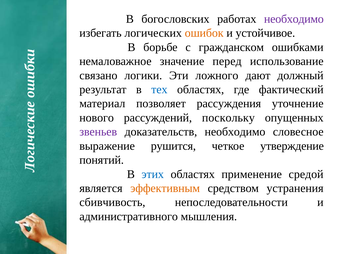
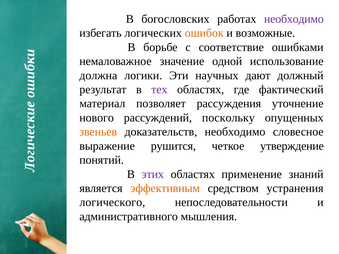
устойчивое: устойчивое -> возможные
гражданском: гражданском -> соответствие
перед: перед -> одной
связано: связано -> должна
ложного: ложного -> научных
тех colour: blue -> purple
звеньев colour: purple -> orange
этих colour: blue -> purple
средой: средой -> знаний
сбивчивость: сбивчивость -> логического
